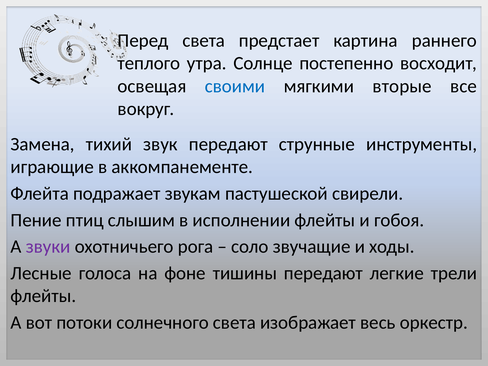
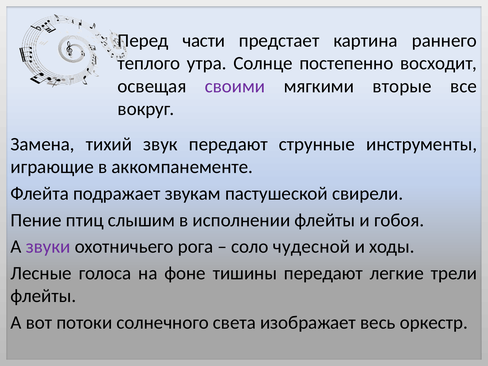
Перед света: света -> части
своими colour: blue -> purple
звучащие: звучащие -> чудесной
